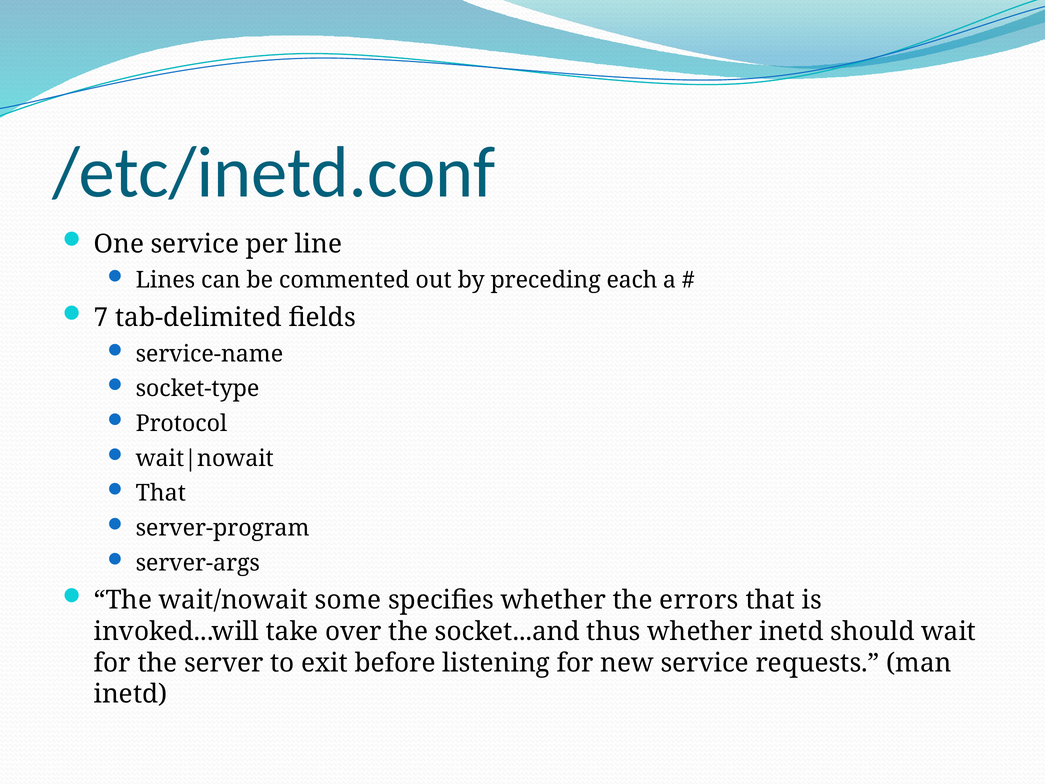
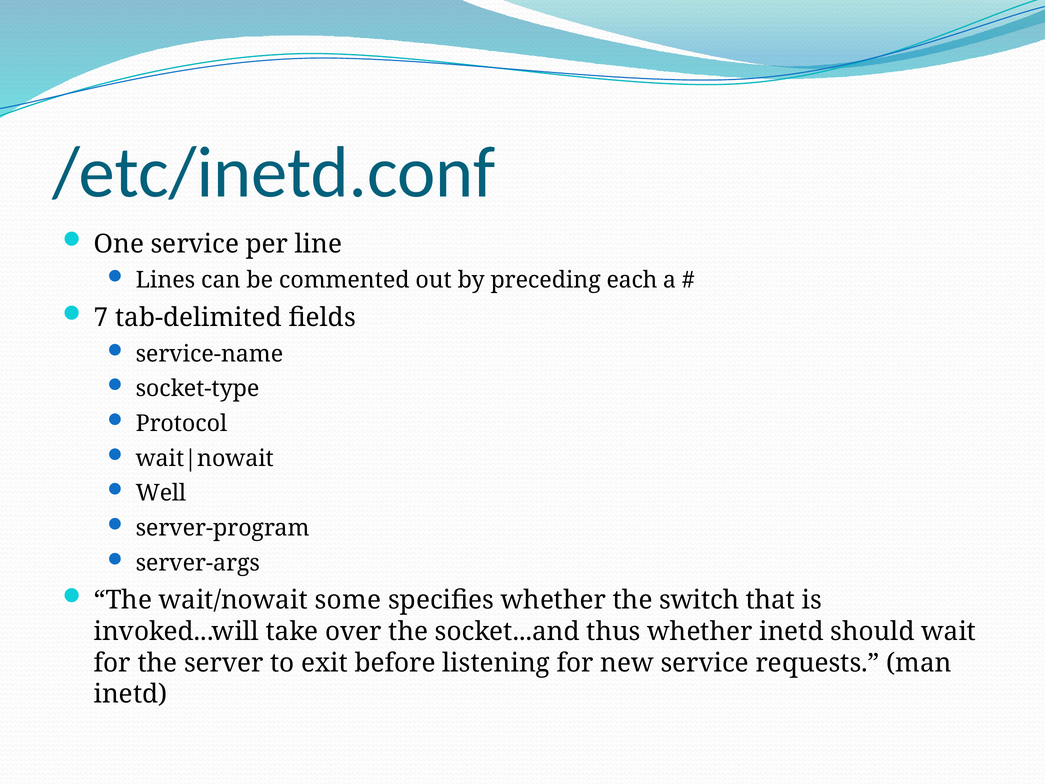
That at (161, 493): That -> Well
errors: errors -> switch
